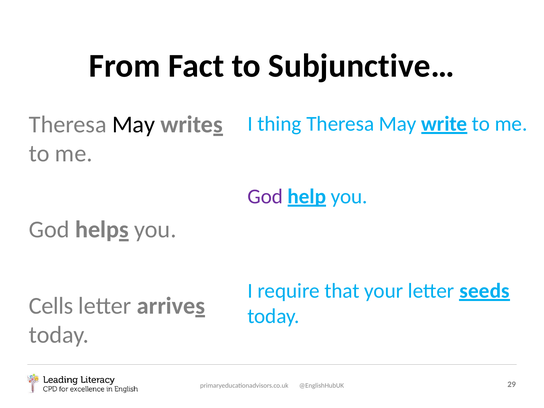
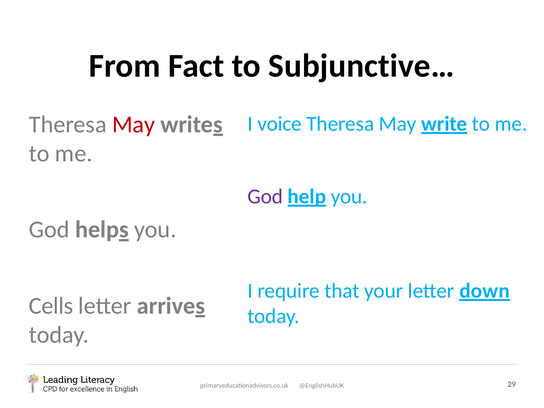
May at (134, 124) colour: black -> red
thing: thing -> voice
seeds: seeds -> down
